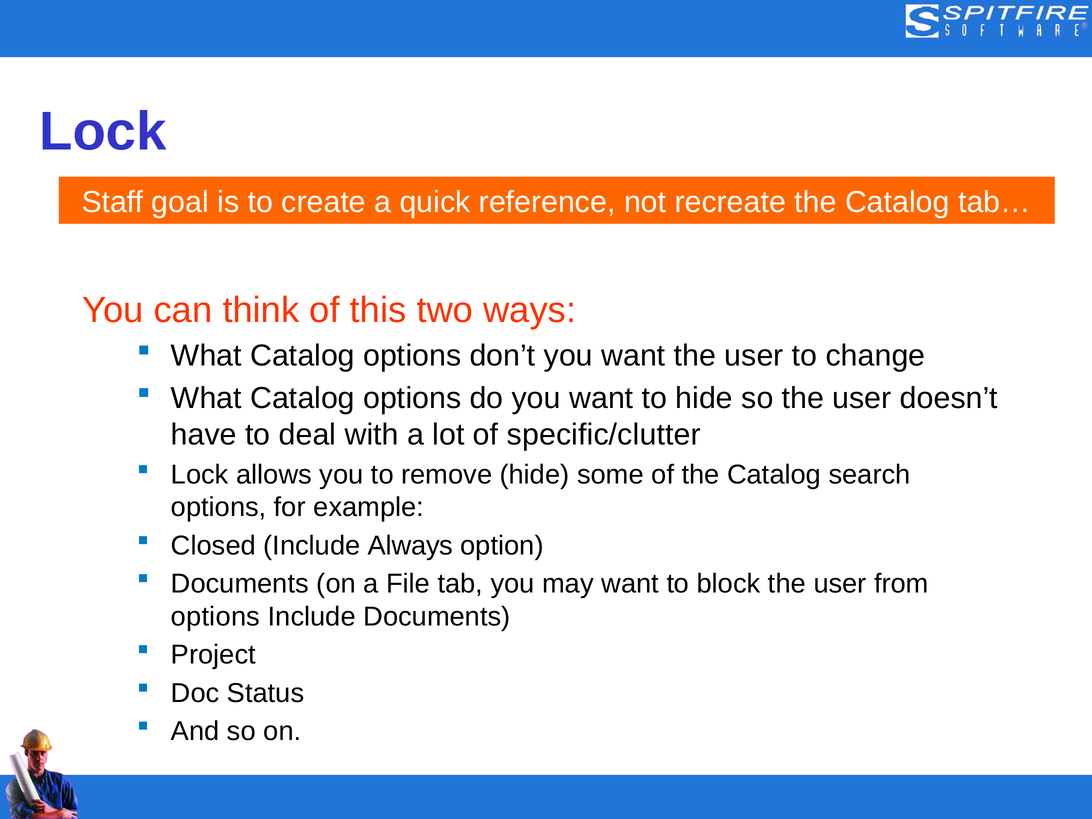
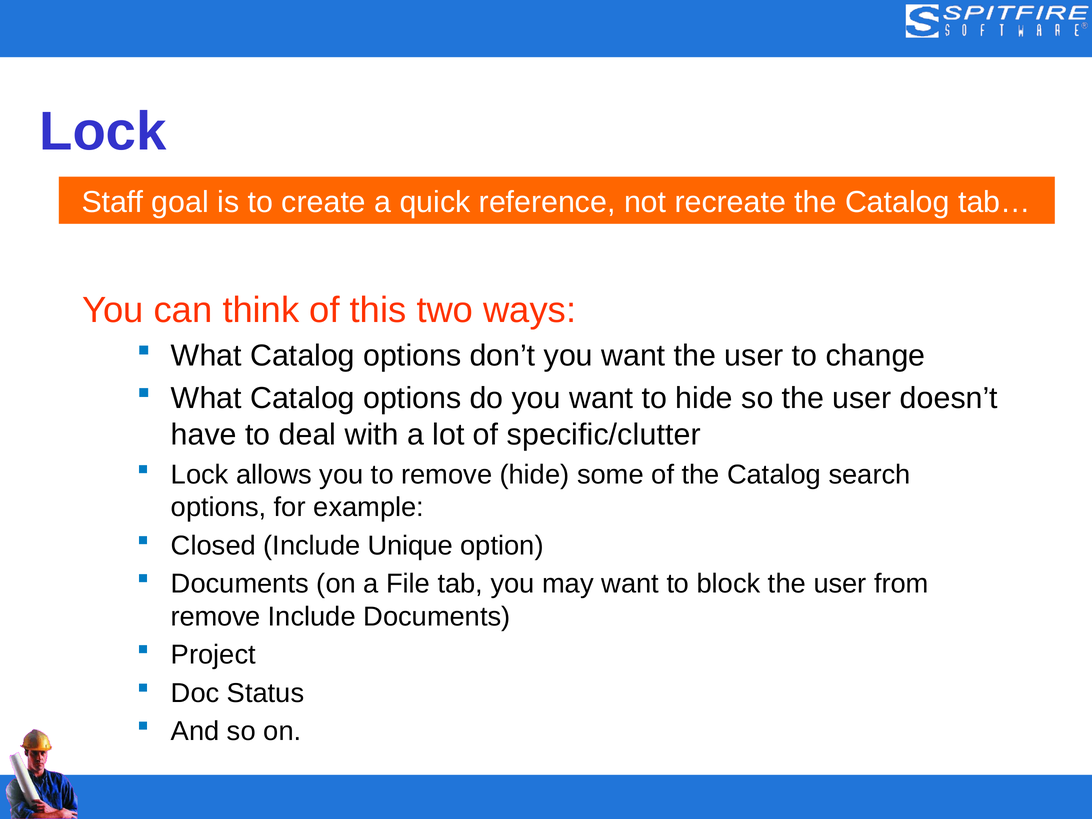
Always: Always -> Unique
options at (216, 617): options -> remove
